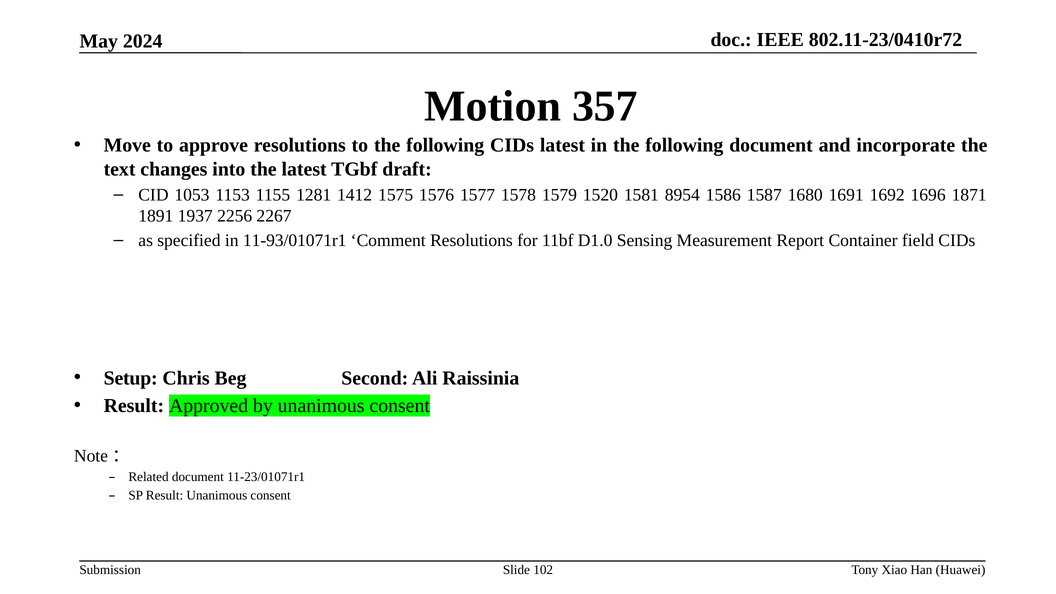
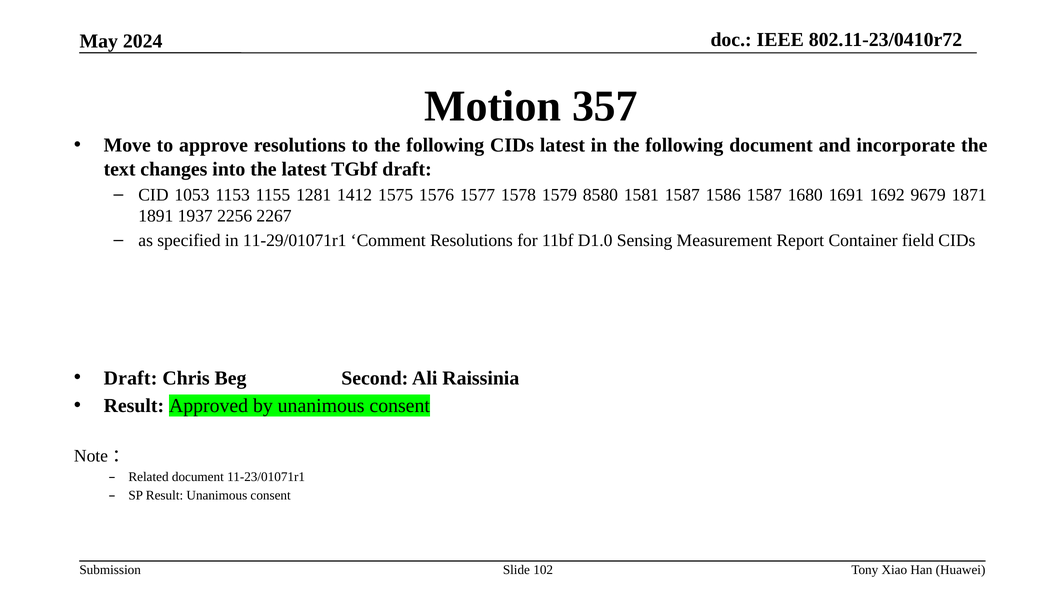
1520: 1520 -> 8580
1581 8954: 8954 -> 1587
1696: 1696 -> 9679
11-93/01071r1: 11-93/01071r1 -> 11-29/01071r1
Setup at (131, 378): Setup -> Draft
